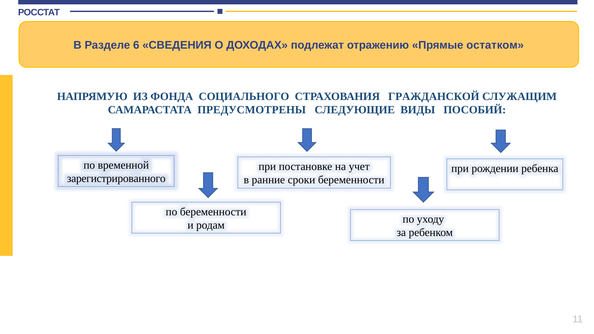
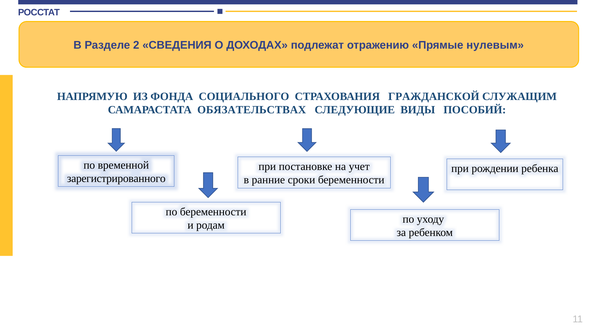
6: 6 -> 2
остатком: остатком -> нулевым
ПРЕДУСМОТРЕНЫ: ПРЕДУСМОТРЕНЫ -> ОБЯЗАТЕЛЬСТВАХ
